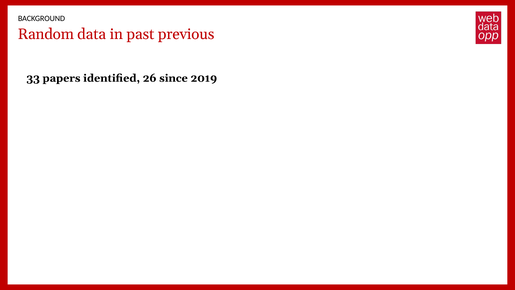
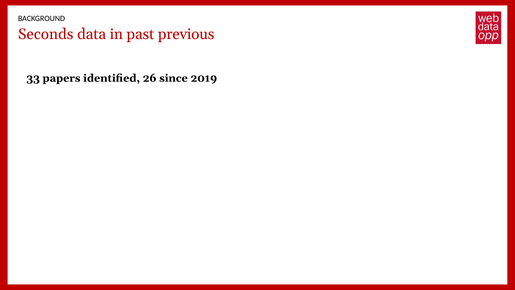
Random: Random -> Seconds
